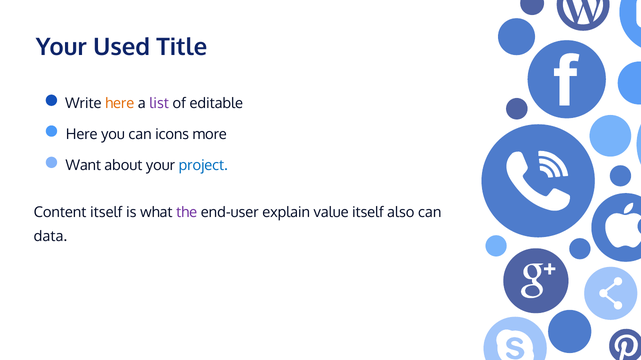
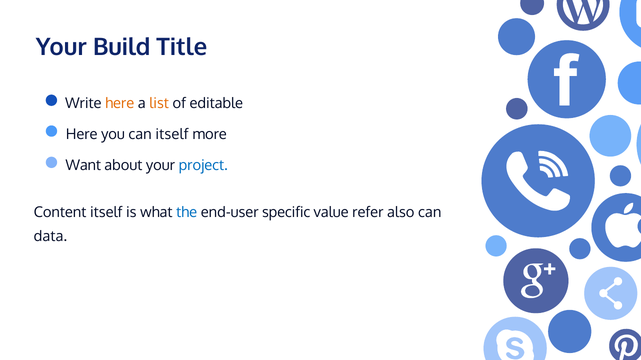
Used: Used -> Build
list colour: purple -> orange
can icons: icons -> itself
the colour: purple -> blue
explain: explain -> specific
value itself: itself -> refer
